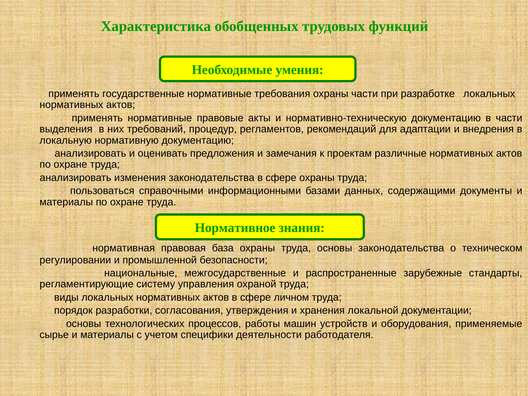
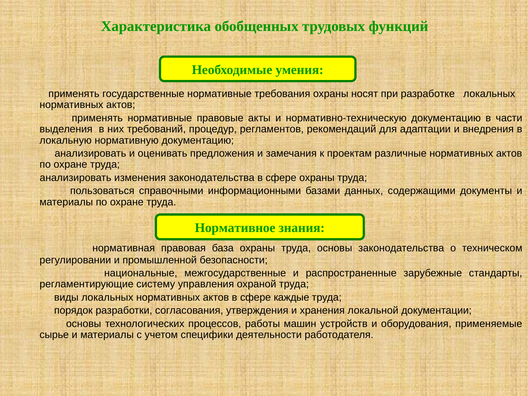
охраны части: части -> носят
личном: личном -> каждые
